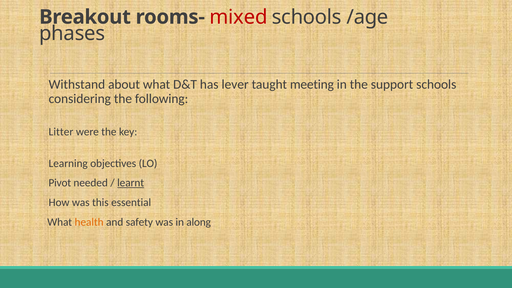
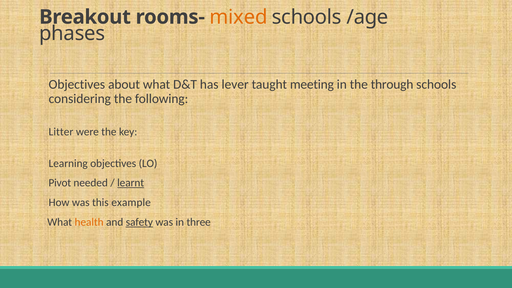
mixed colour: red -> orange
Withstand at (77, 84): Withstand -> Objectives
support: support -> through
essential: essential -> example
safety underline: none -> present
along: along -> three
